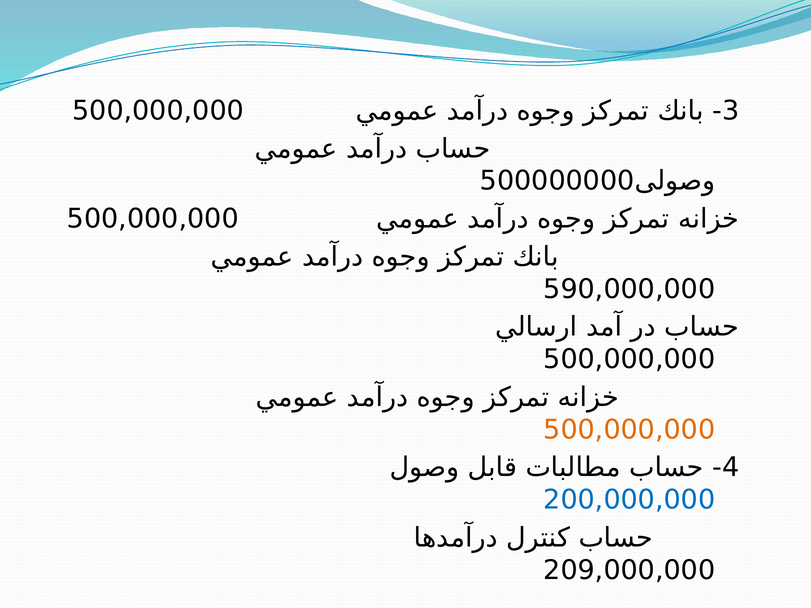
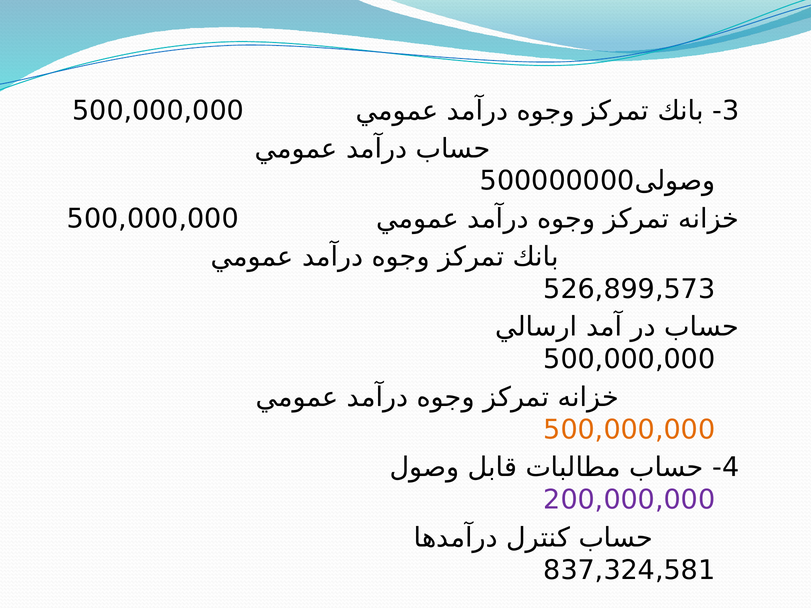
590,000,000: 590,000,000 -> 526,899,573
200,000,000 colour: blue -> purple
209,000,000: 209,000,000 -> 837,324,581
